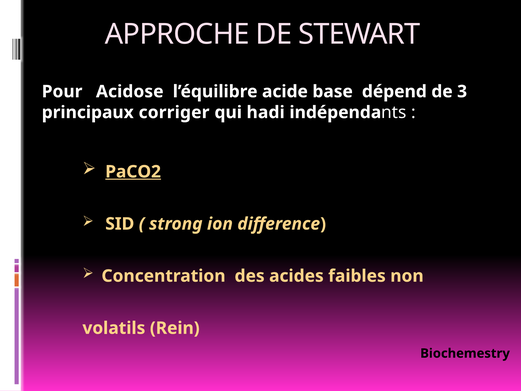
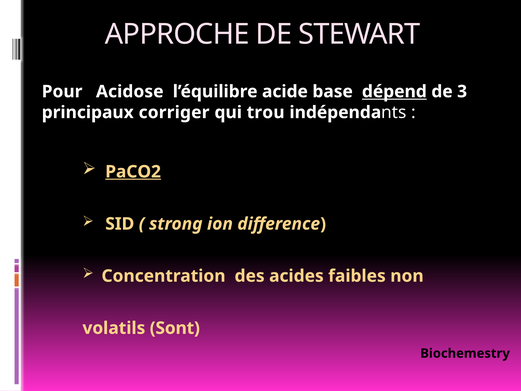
dépend underline: none -> present
hadi: hadi -> trou
Rein: Rein -> Sont
